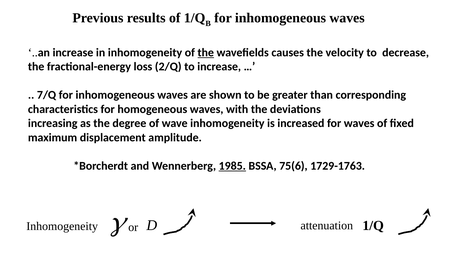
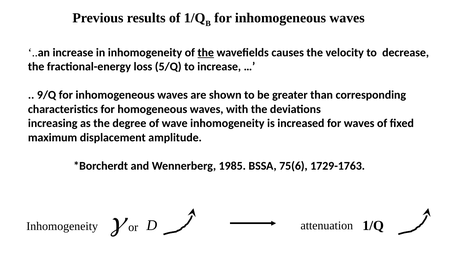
2/Q: 2/Q -> 5/Q
7/Q: 7/Q -> 9/Q
1985 underline: present -> none
